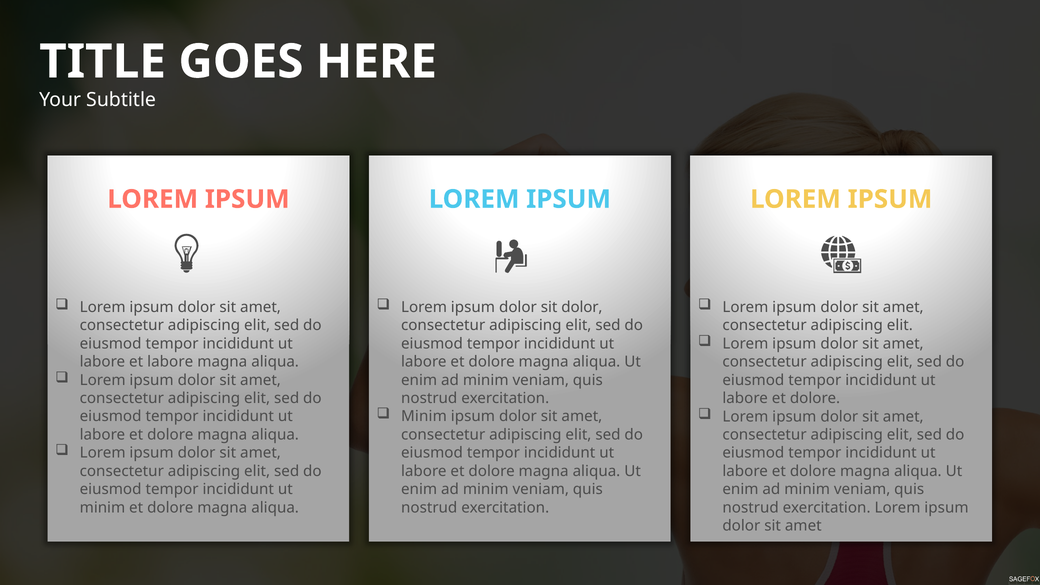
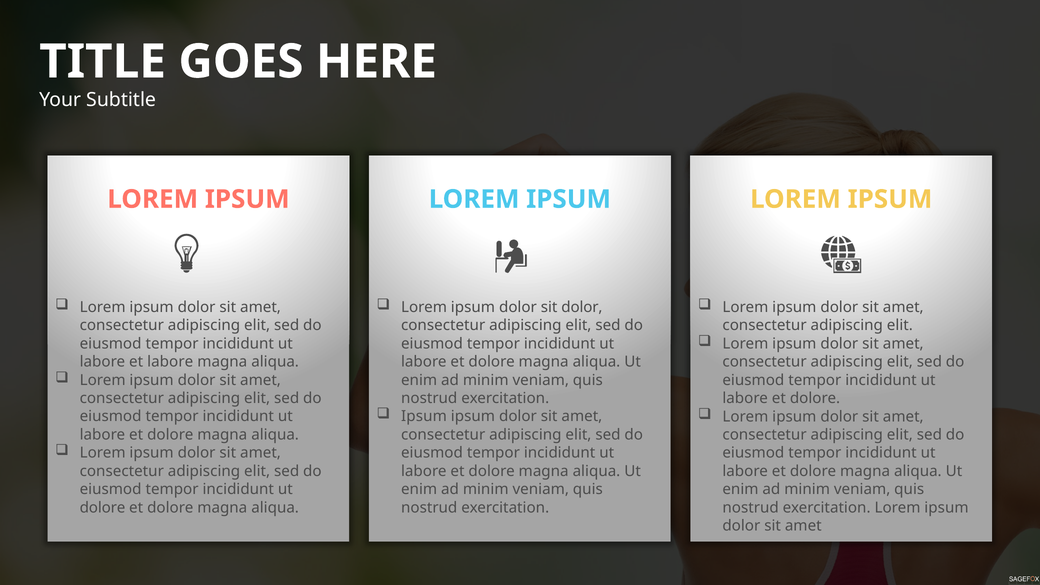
Minim at (424, 416): Minim -> Ipsum
minim at (102, 508): minim -> dolore
